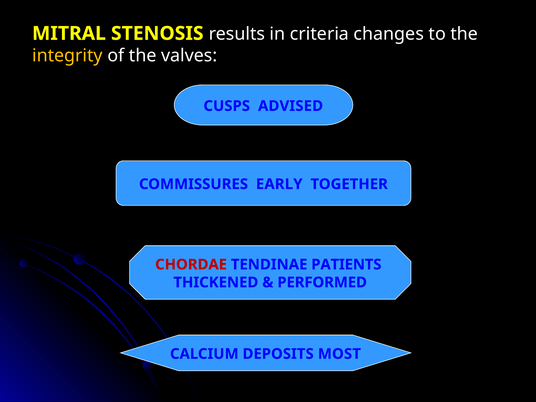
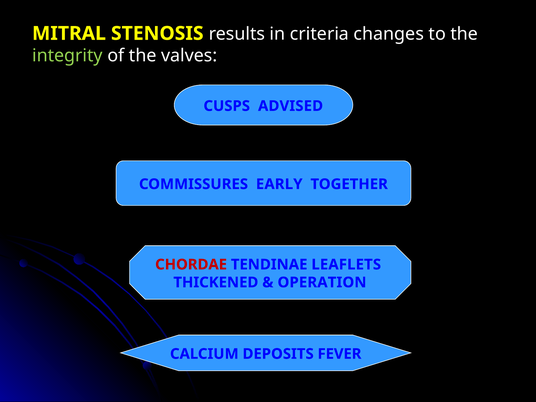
integrity colour: yellow -> light green
PATIENTS: PATIENTS -> LEAFLETS
PERFORMED: PERFORMED -> OPERATION
MOST: MOST -> FEVER
